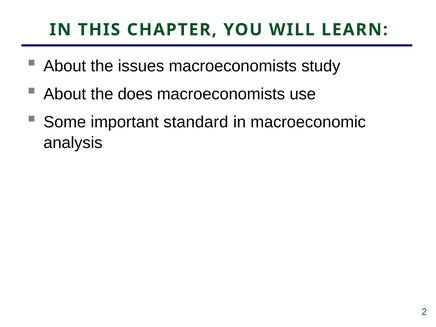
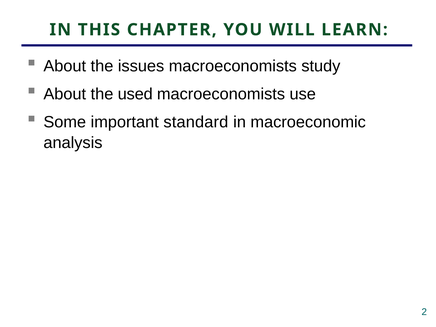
does: does -> used
